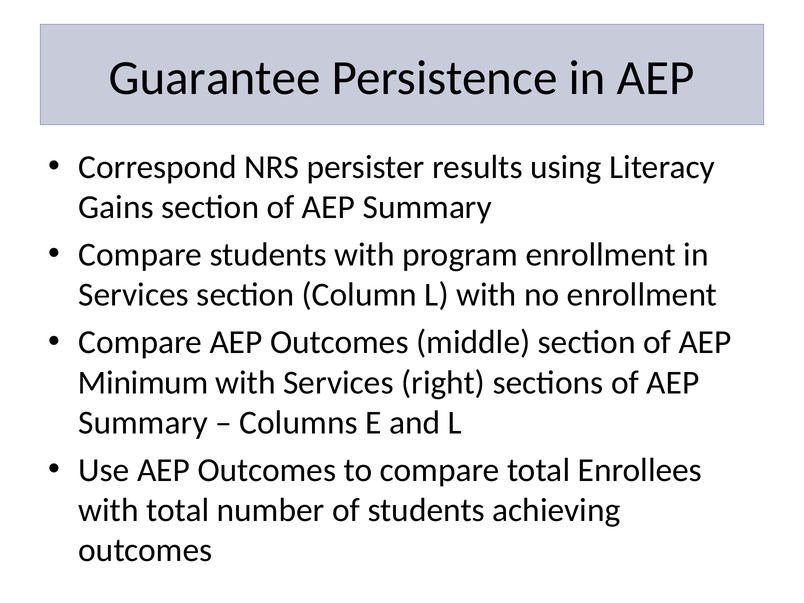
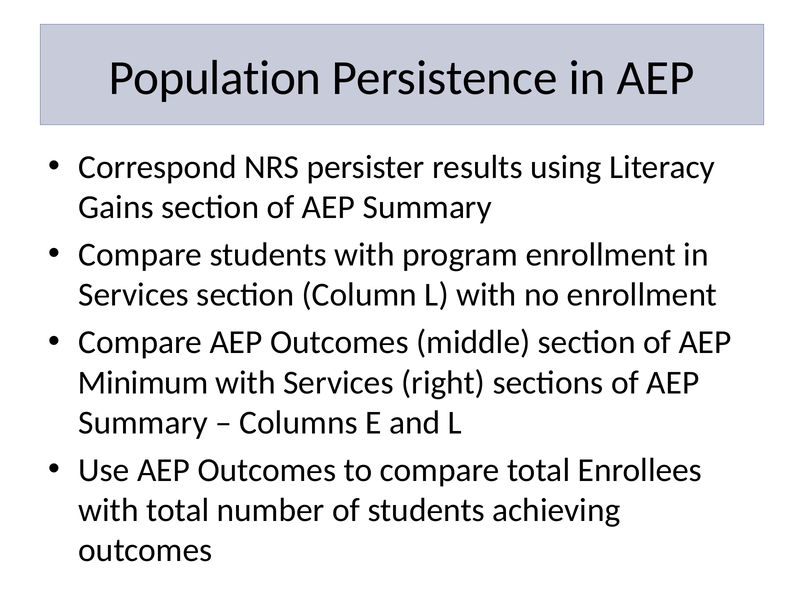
Guarantee: Guarantee -> Population
